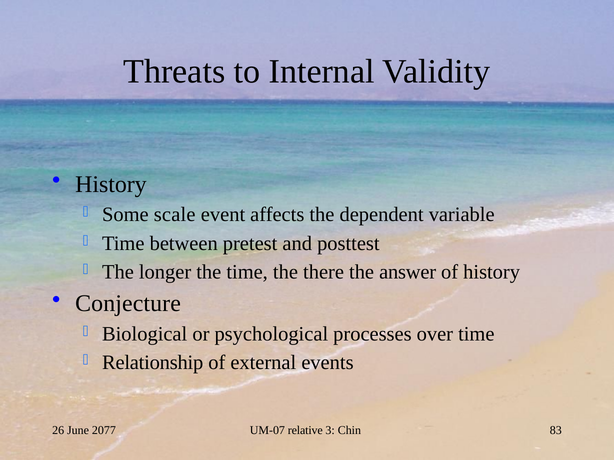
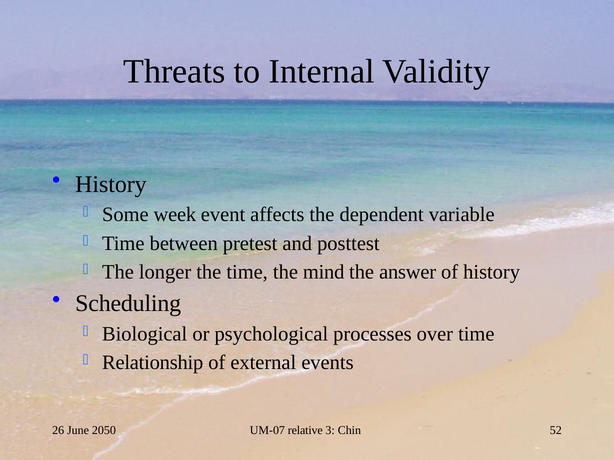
scale: scale -> week
there: there -> mind
Conjecture: Conjecture -> Scheduling
2077: 2077 -> 2050
83: 83 -> 52
